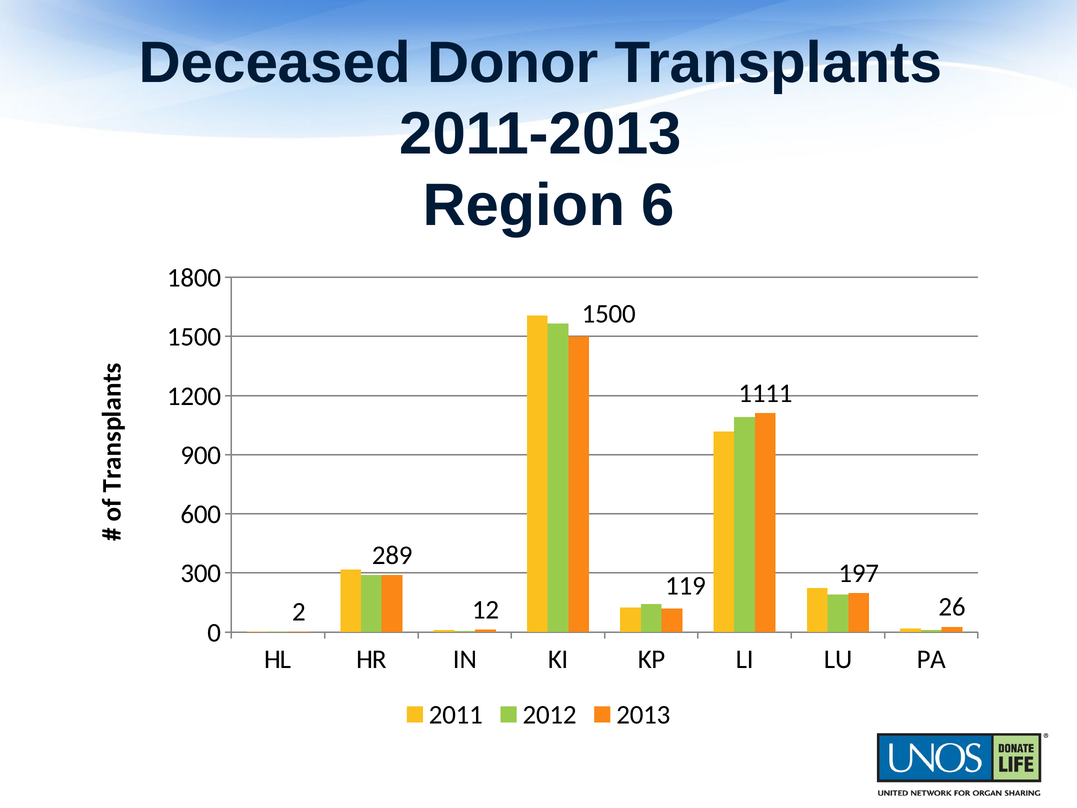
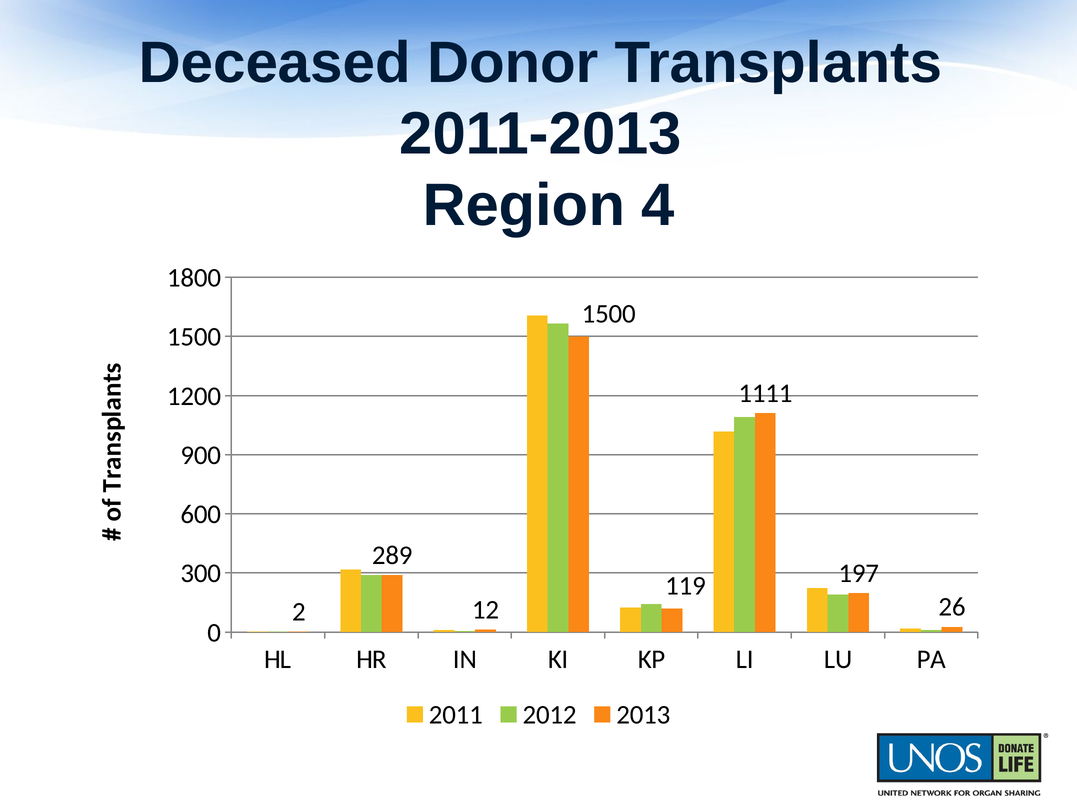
6: 6 -> 4
